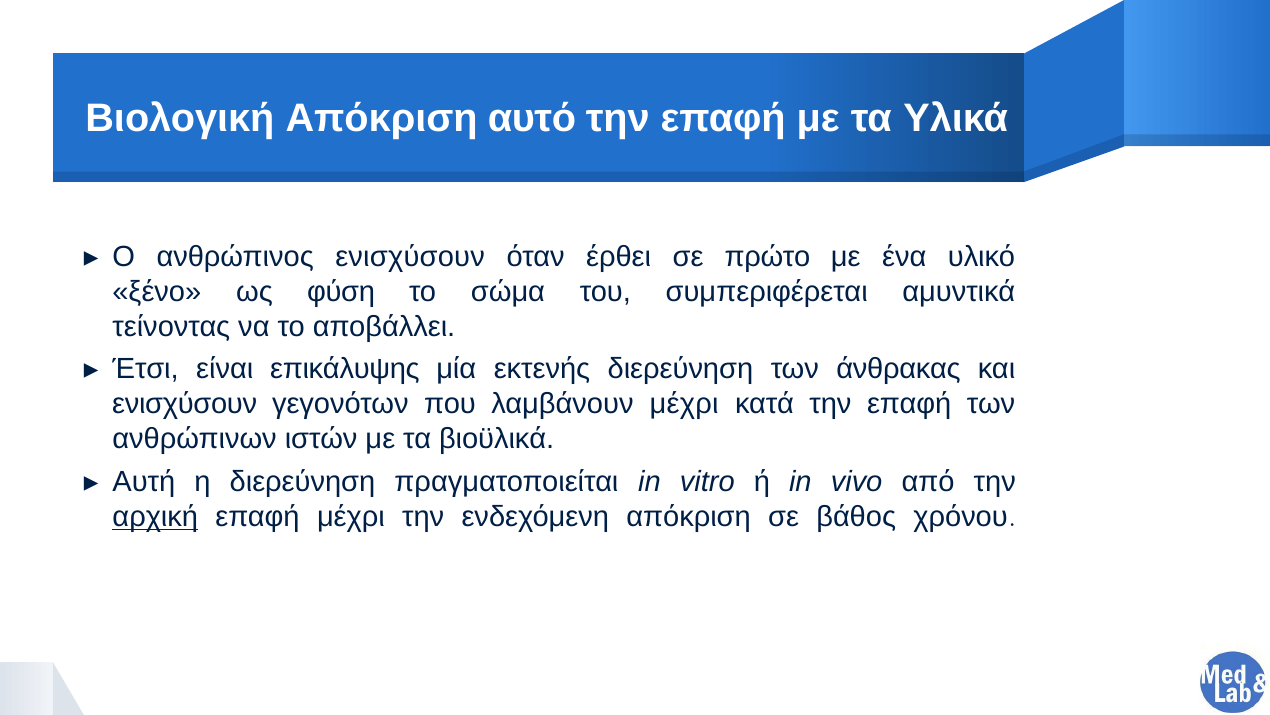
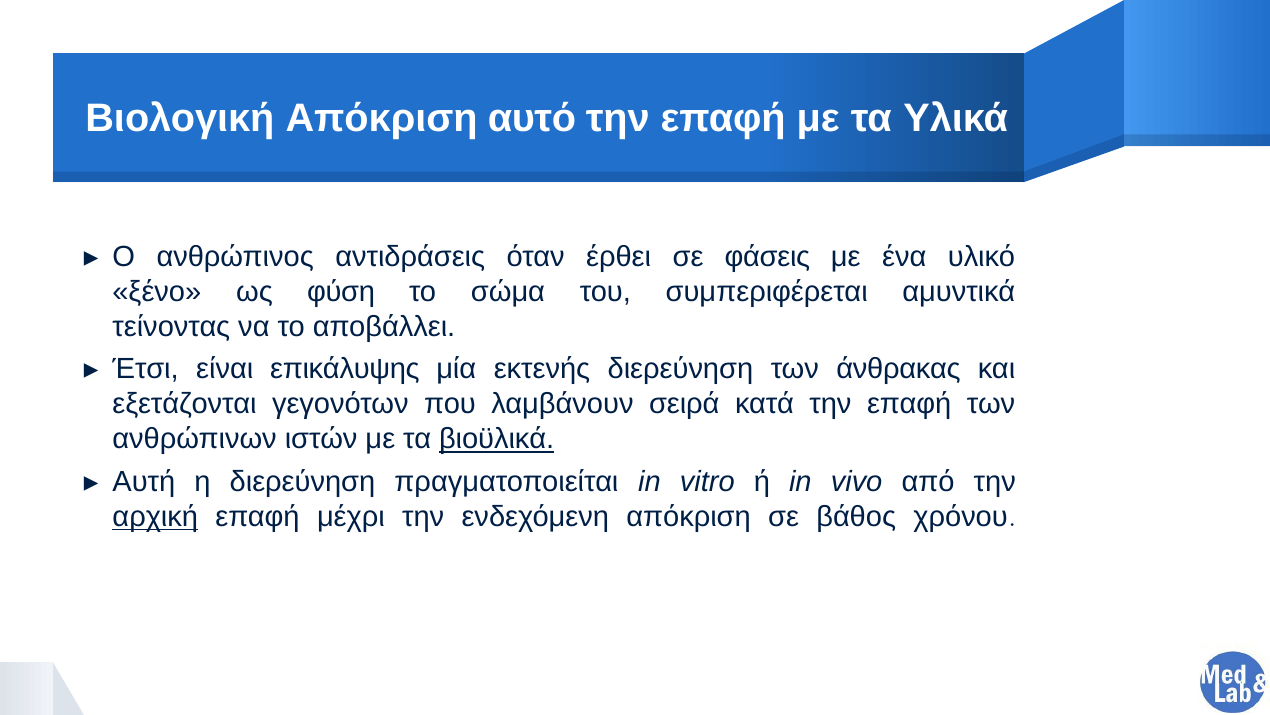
ανθρώπινος ενισχύσουν: ενισχύσουν -> αντιδράσεις
πρώτο: πρώτο -> φάσεις
ενισχύσουν at (185, 404): ενισχύσουν -> εξετάζονται
λαμβάνουν μέχρι: μέχρι -> σειρά
βιοϋλικά underline: none -> present
